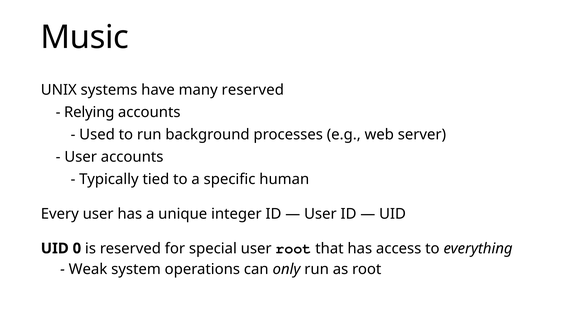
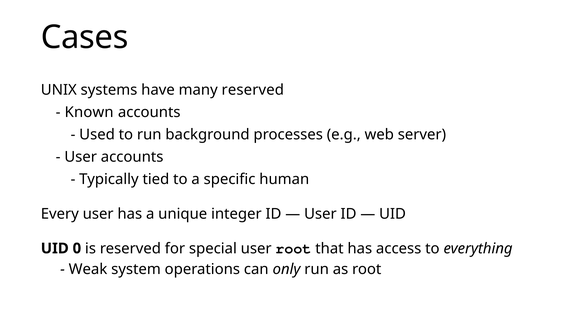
Music: Music -> Cases
Relying: Relying -> Known
